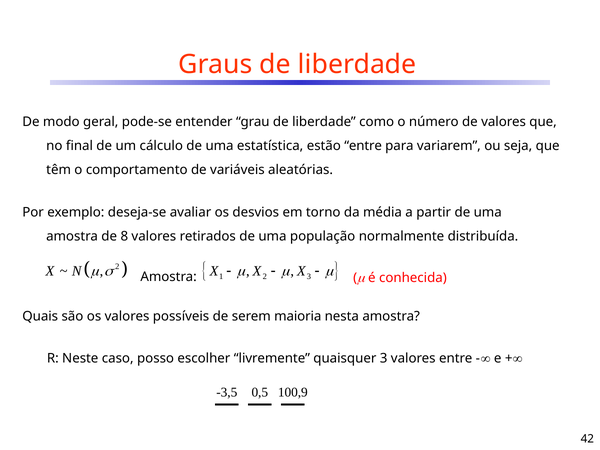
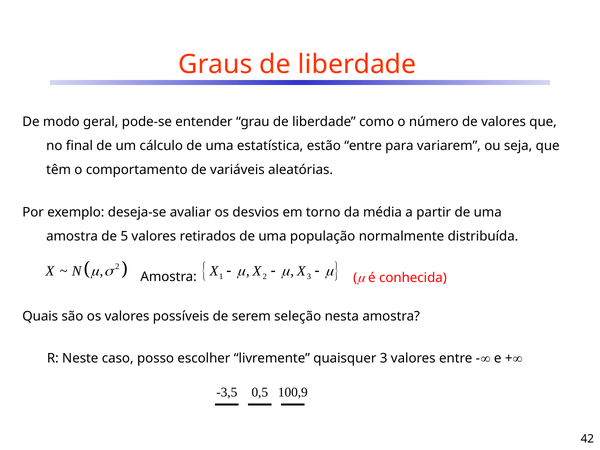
8: 8 -> 5
maioria: maioria -> seleção
